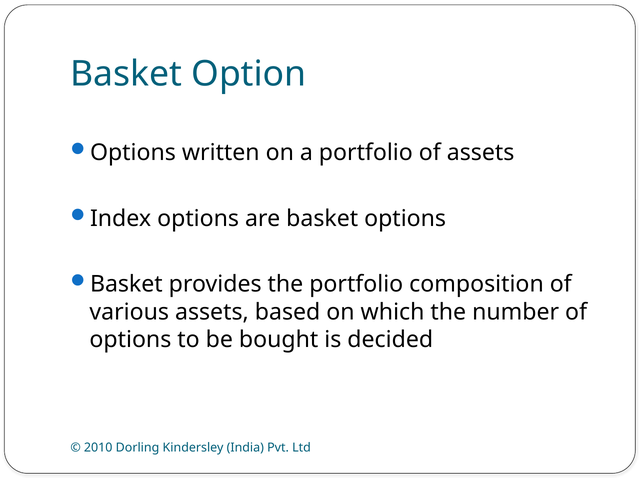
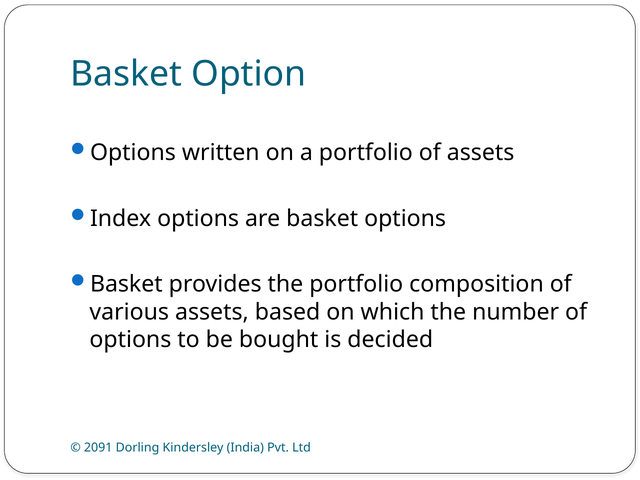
2010: 2010 -> 2091
